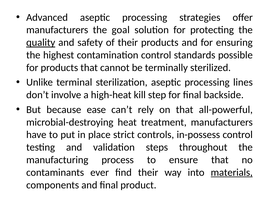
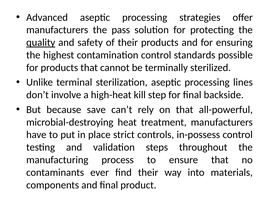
goal: goal -> pass
ease: ease -> save
materials underline: present -> none
